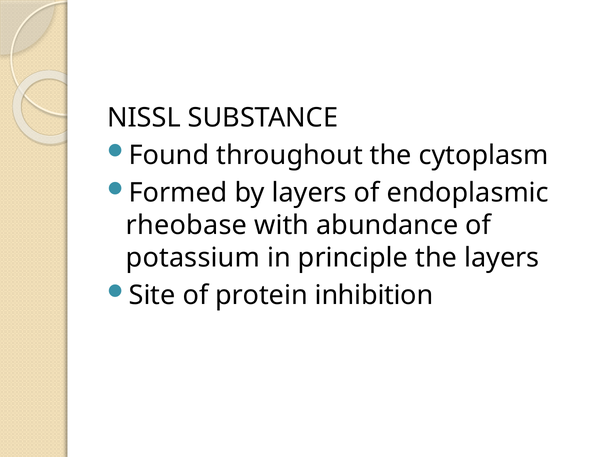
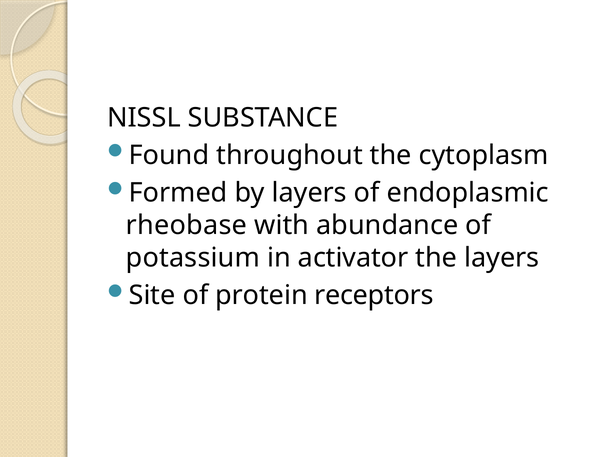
principle: principle -> activator
inhibition: inhibition -> receptors
